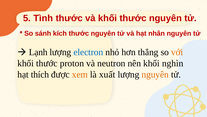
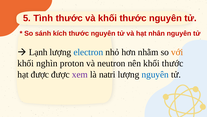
thẳng: thẳng -> nhằm
thước at (47, 63): thước -> nghìn
nên khối nghìn: nghìn -> thước
hạt thích: thích -> được
xem colour: orange -> purple
xuất: xuất -> natri
nguyên at (155, 74) colour: orange -> blue
